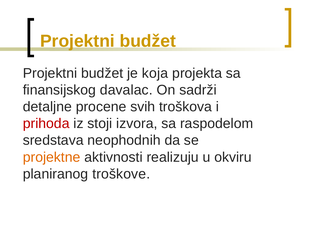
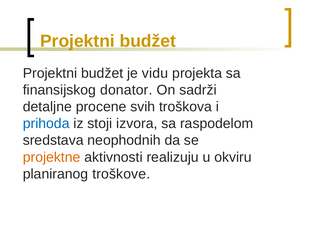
koja: koja -> vidu
davalac: davalac -> donator
prihoda colour: red -> blue
